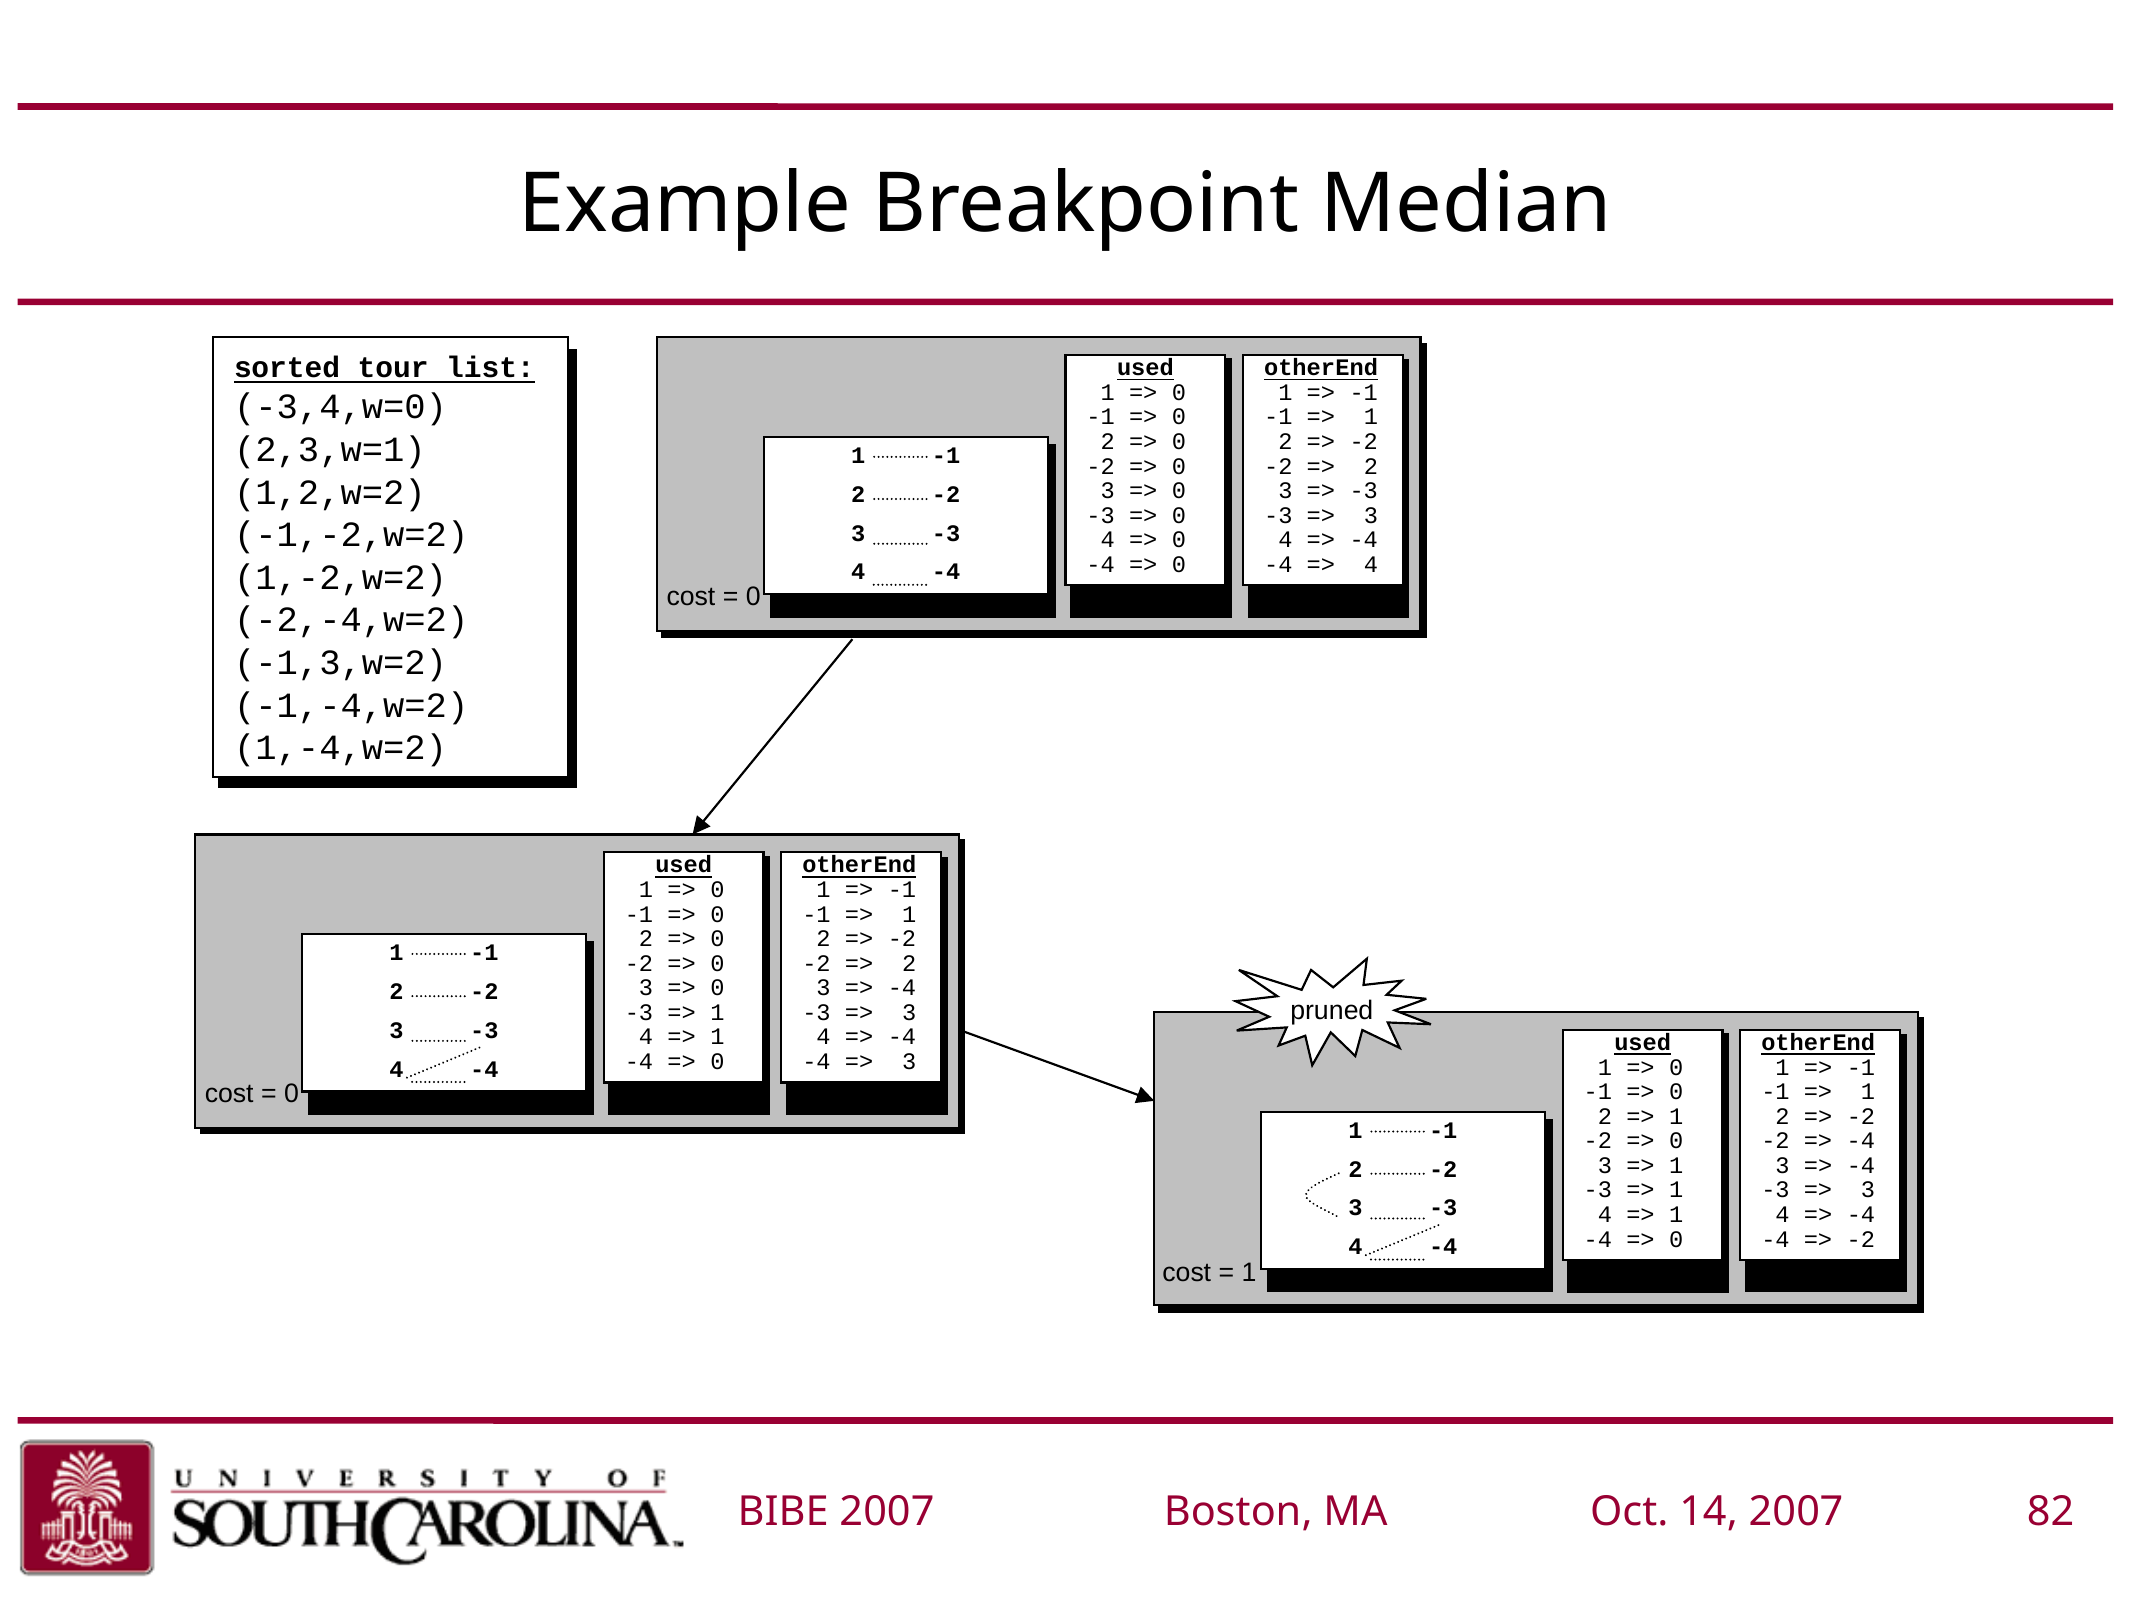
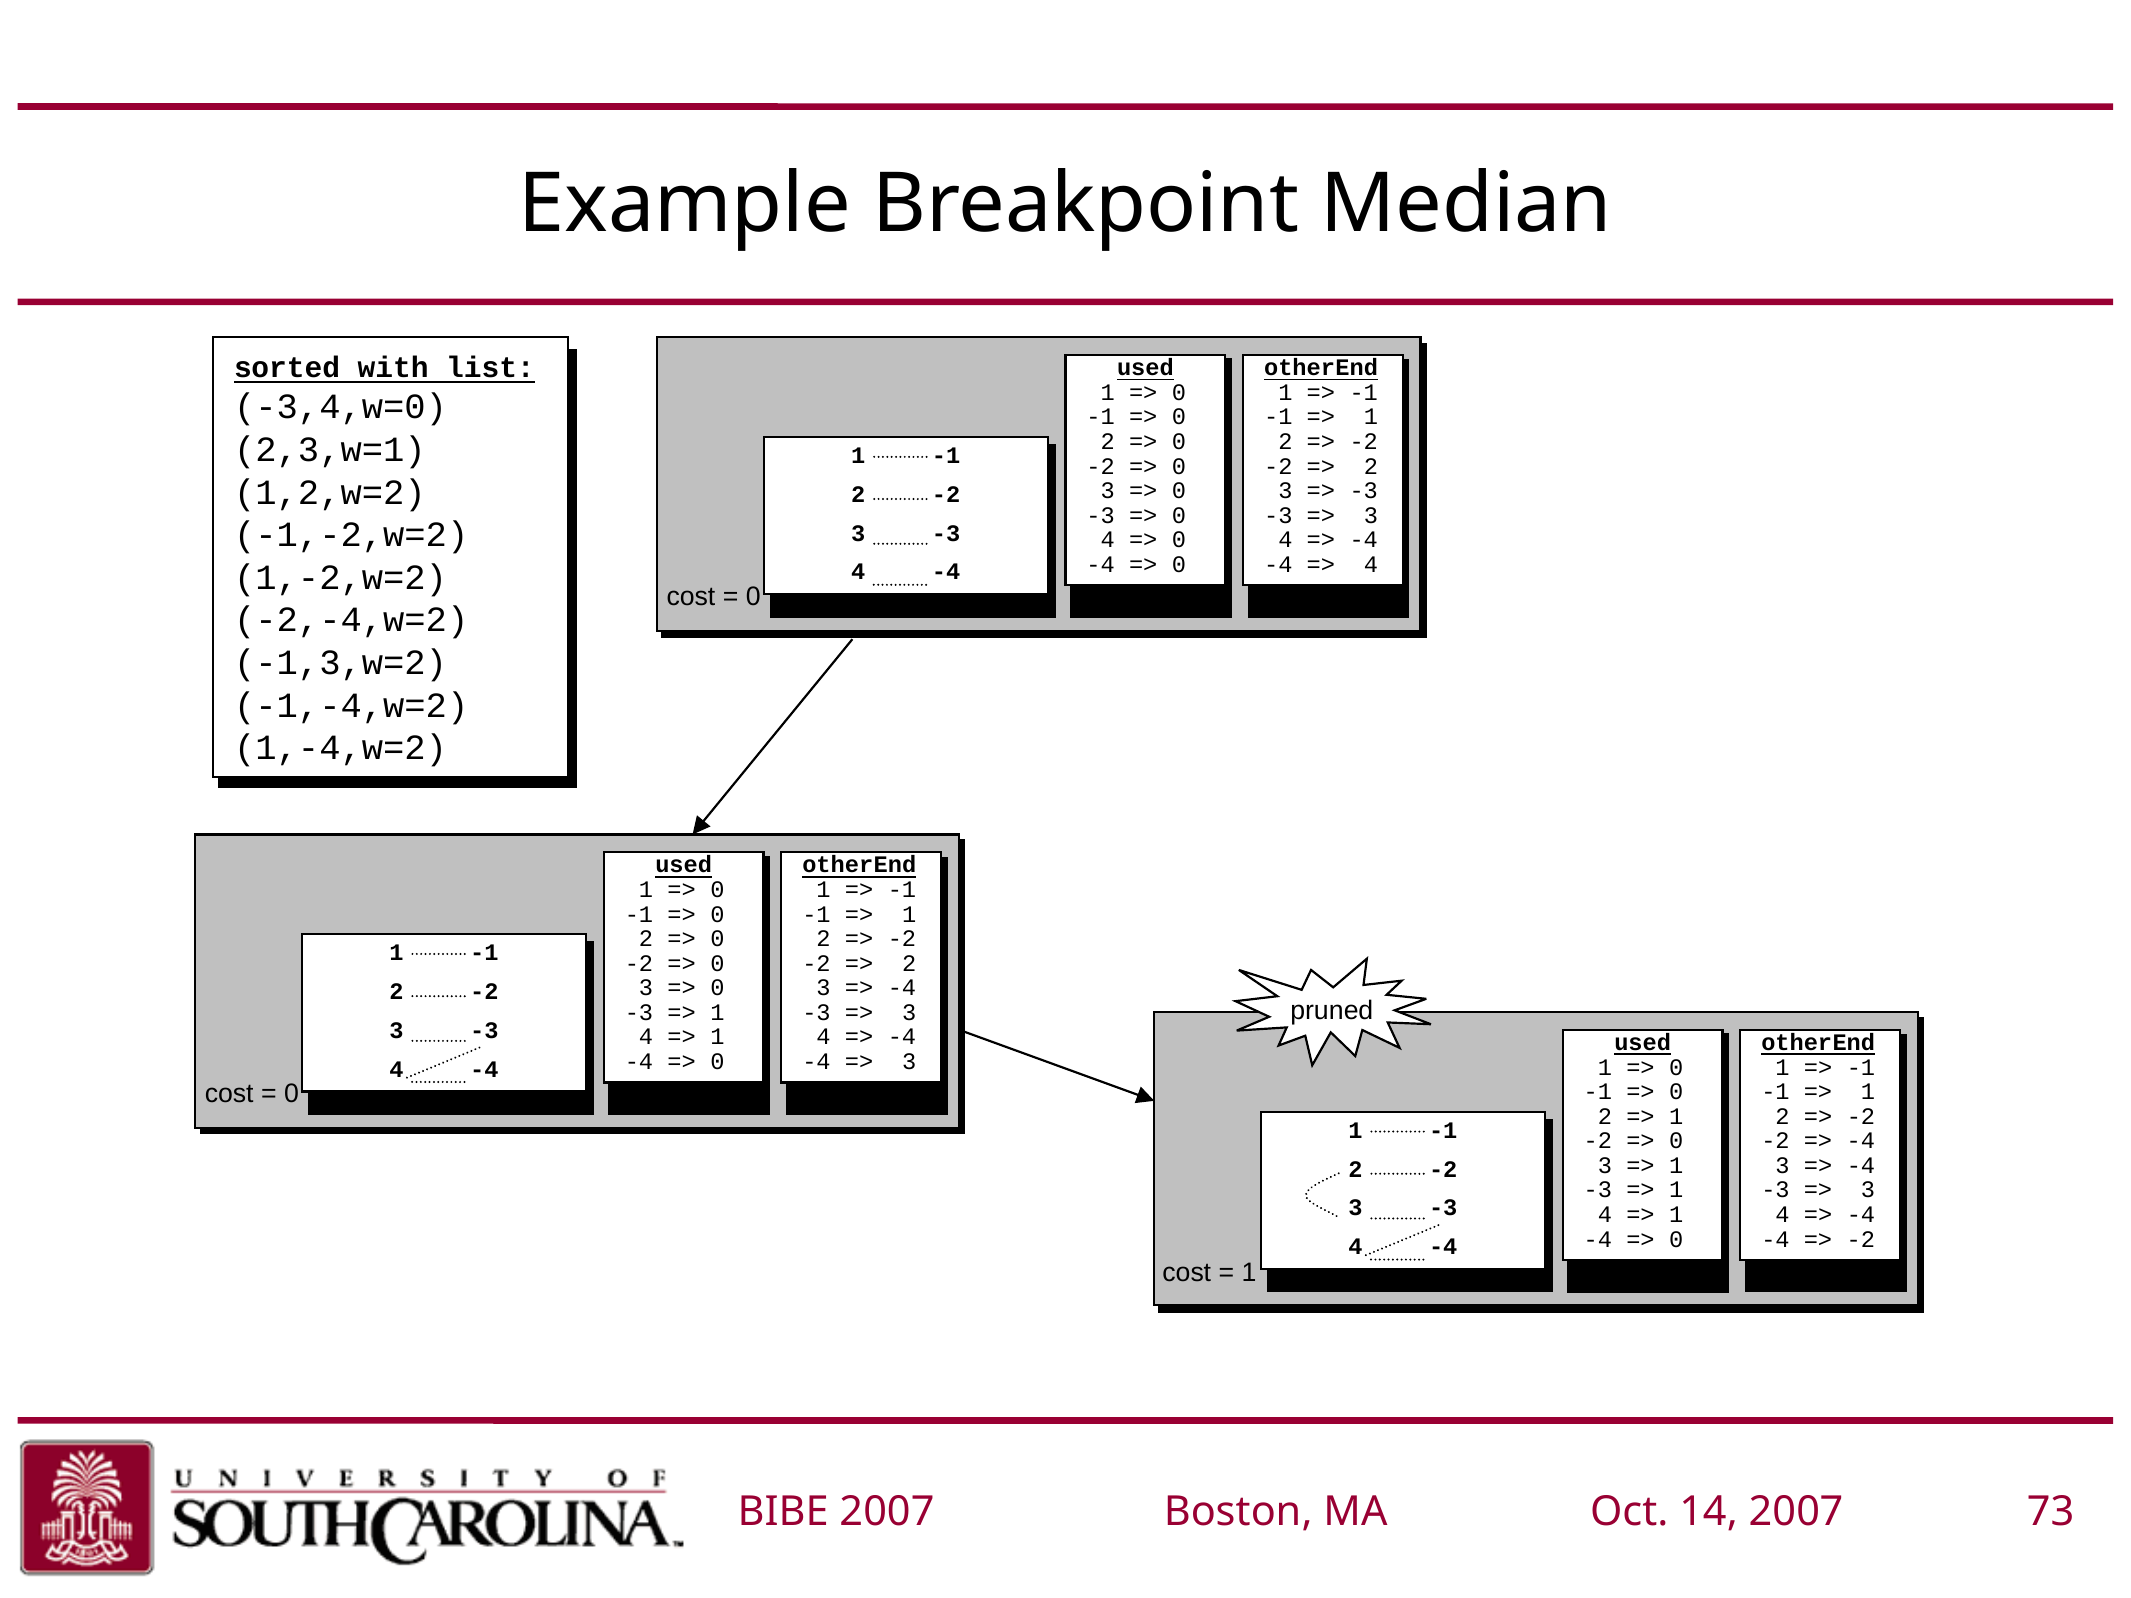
tour: tour -> with
82: 82 -> 73
